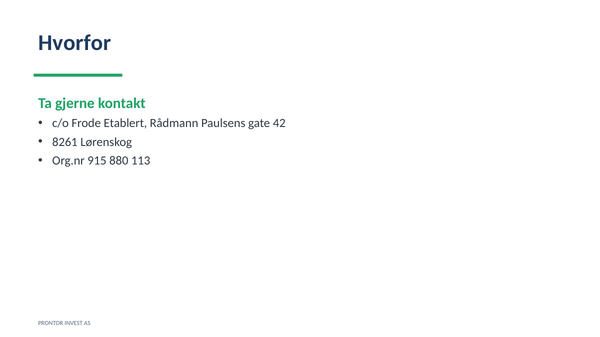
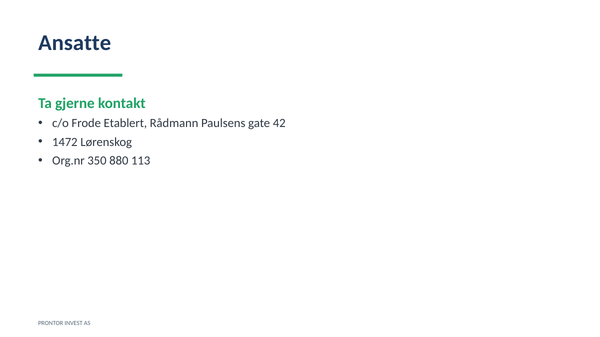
Hvorfor: Hvorfor -> Ansatte
8261: 8261 -> 1472
915: 915 -> 350
